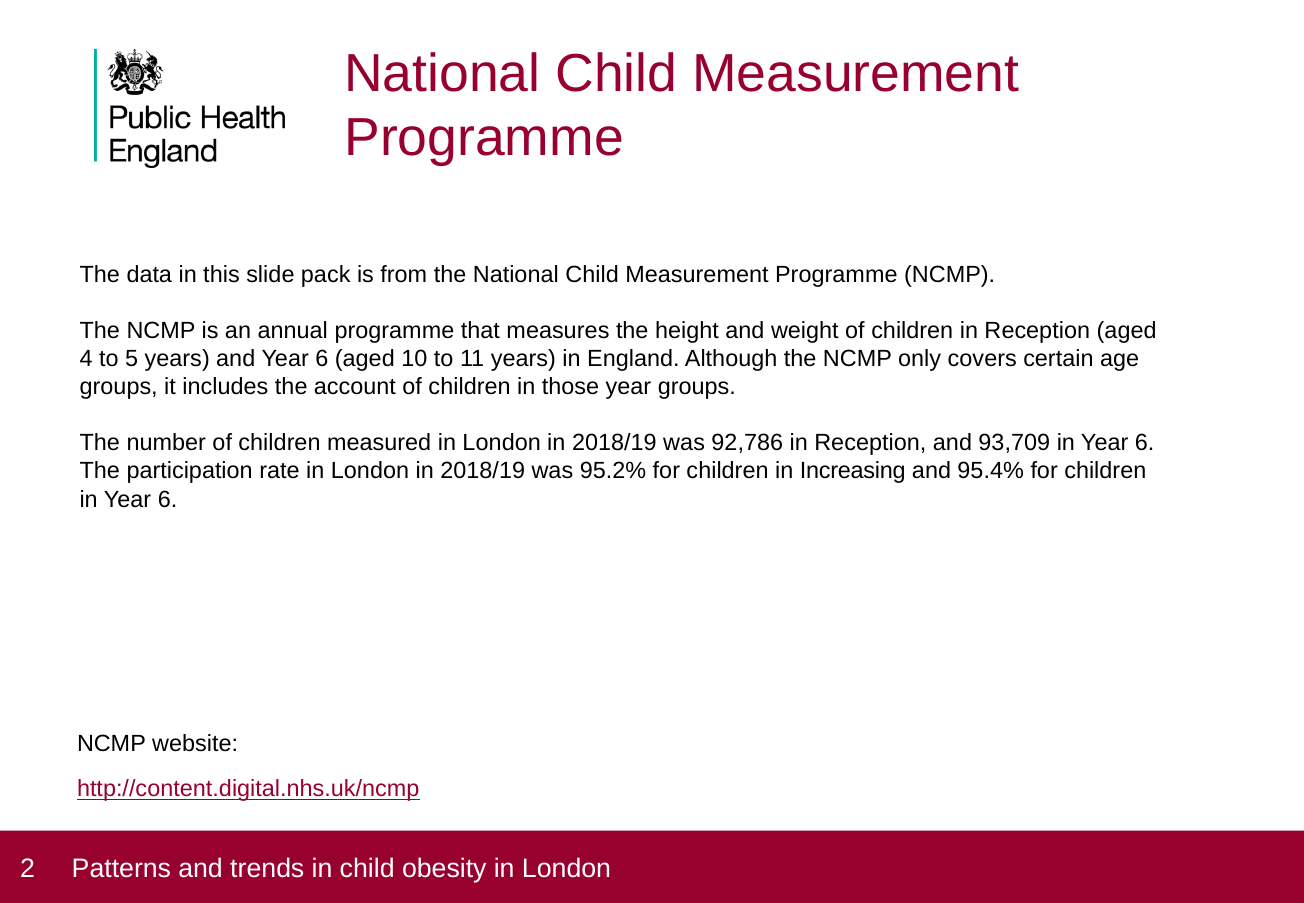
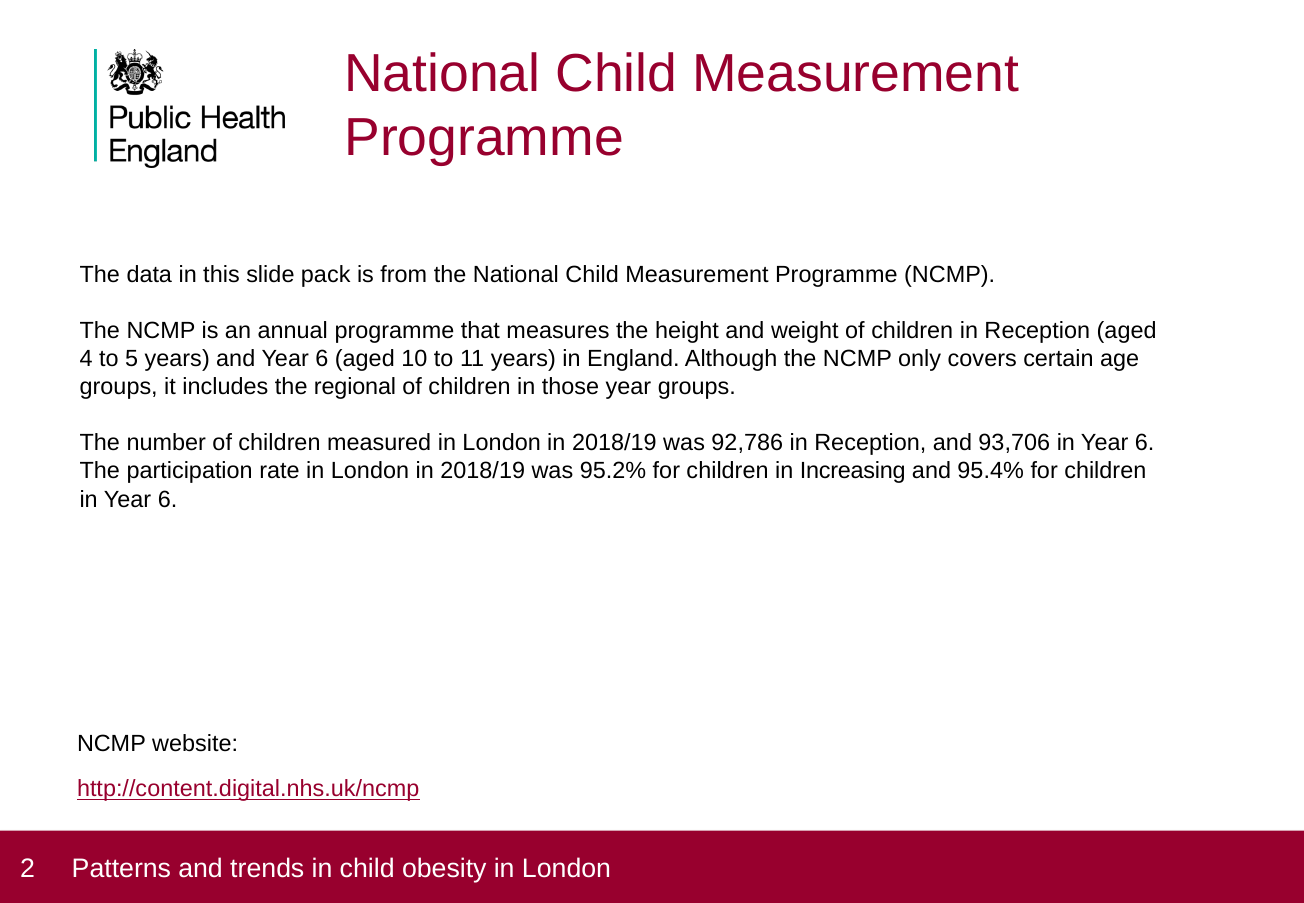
account: account -> regional
93,709: 93,709 -> 93,706
